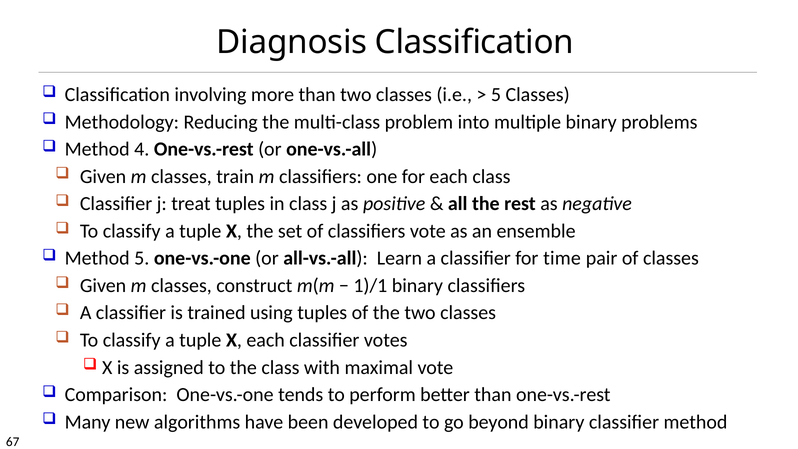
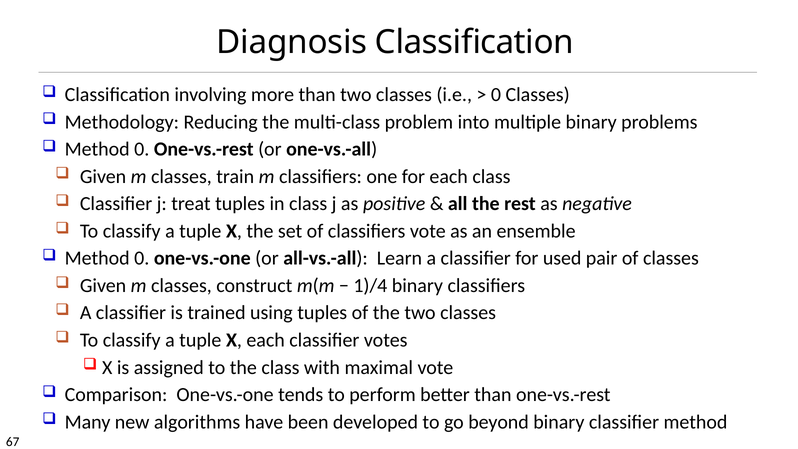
5 at (496, 95): 5 -> 0
4 at (142, 149): 4 -> 0
5 at (142, 258): 5 -> 0
time: time -> used
1)/1: 1)/1 -> 1)/4
